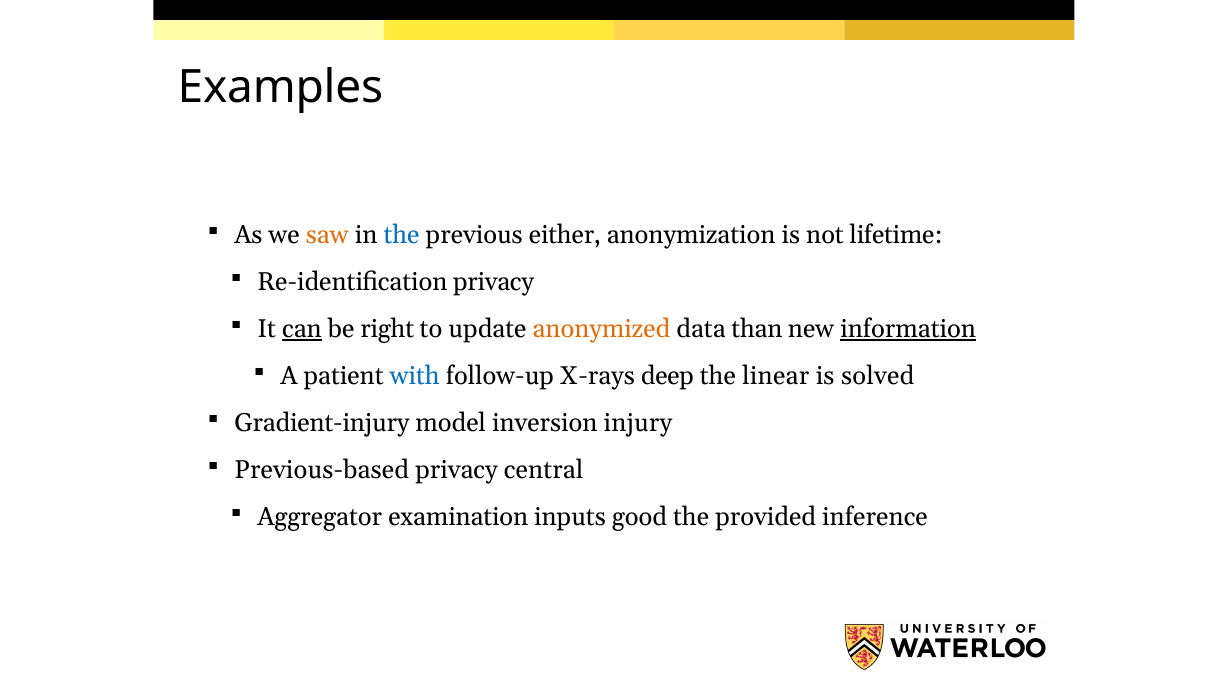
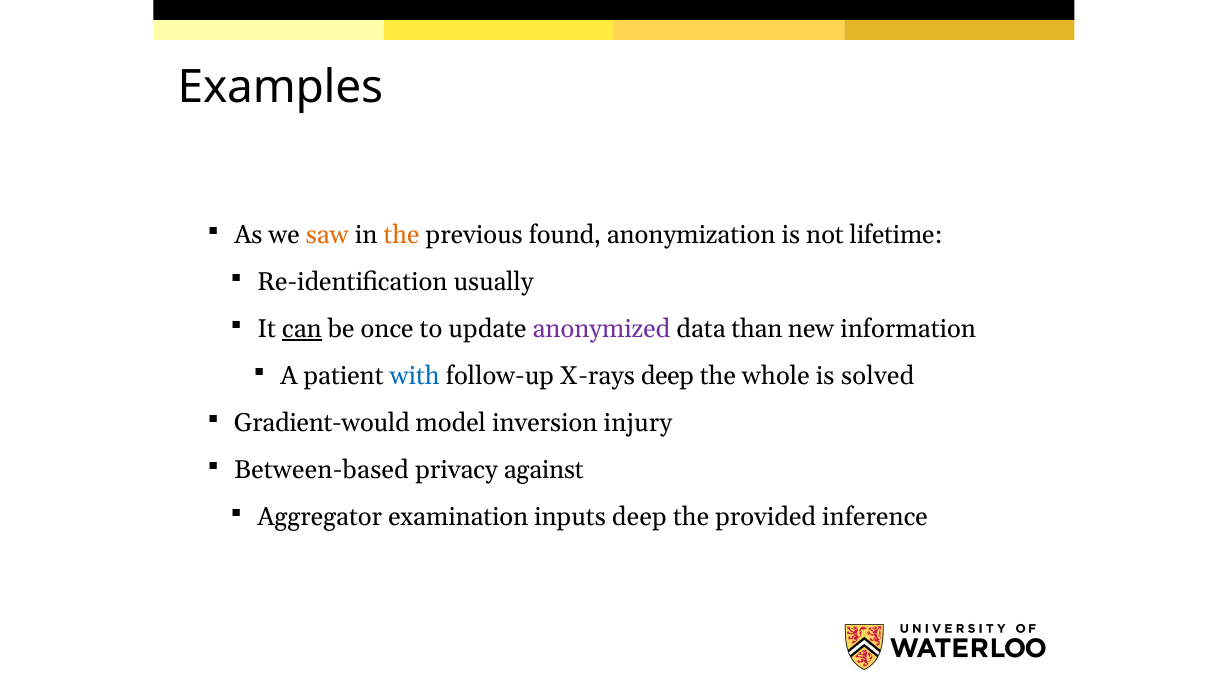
the at (402, 235) colour: blue -> orange
either: either -> found
Re-identification privacy: privacy -> usually
right: right -> once
anonymized colour: orange -> purple
information underline: present -> none
linear: linear -> whole
Gradient-injury: Gradient-injury -> Gradient-would
Previous-based: Previous-based -> Between-based
central: central -> against
inputs good: good -> deep
